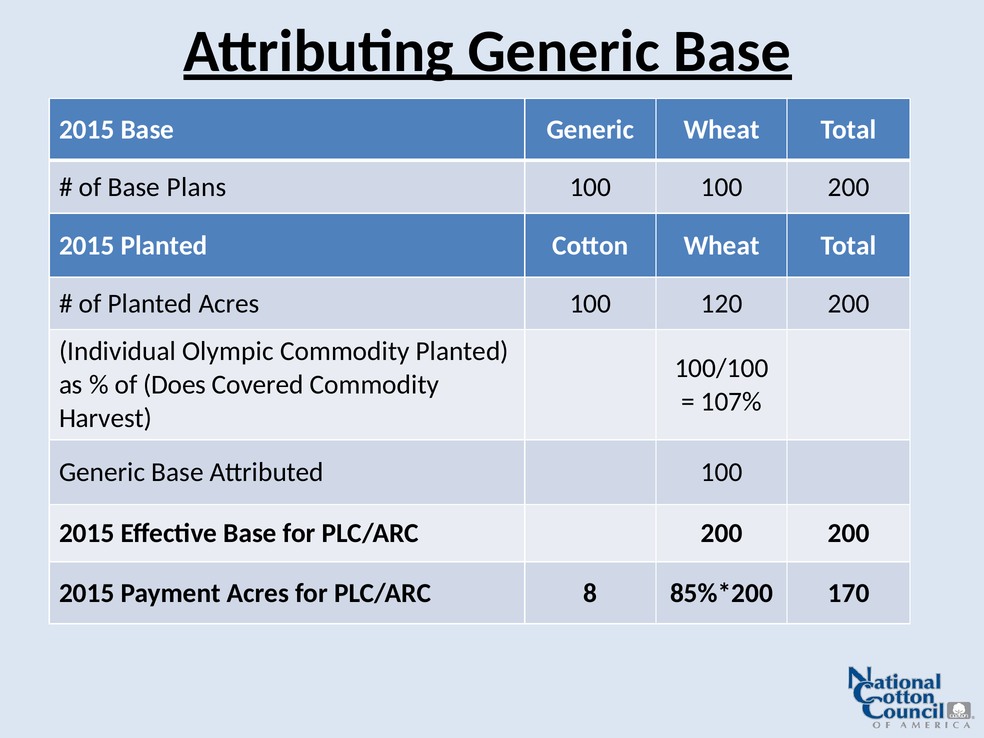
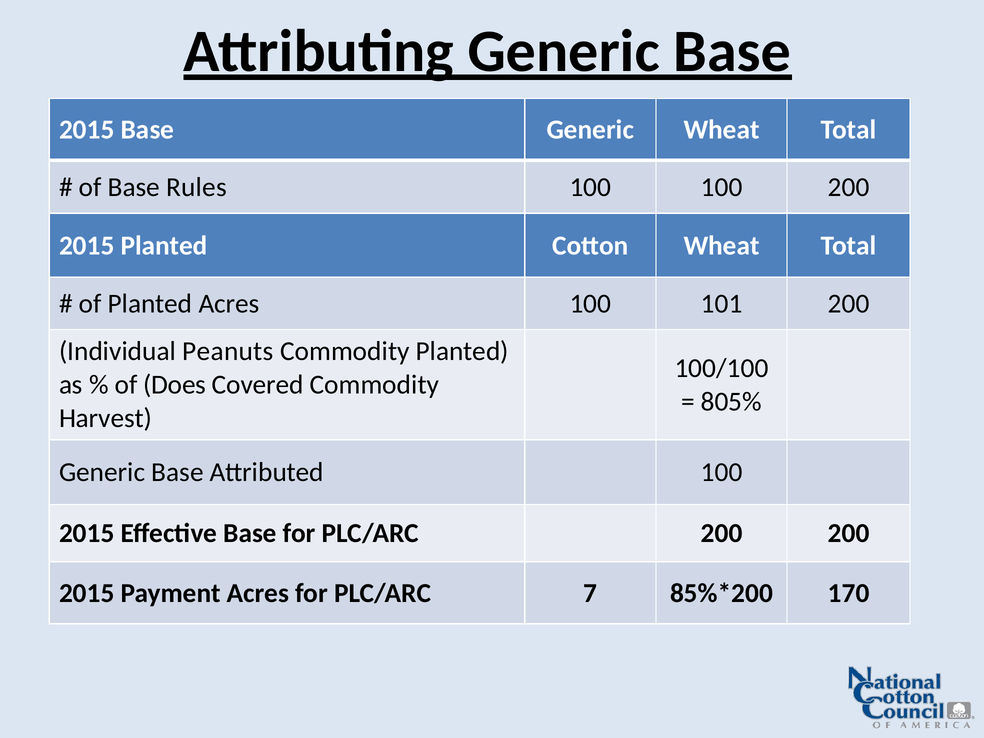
Plans: Plans -> Rules
120: 120 -> 101
Olympic: Olympic -> Peanuts
107%: 107% -> 805%
8: 8 -> 7
